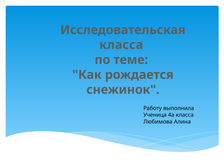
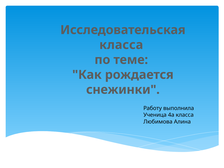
снежинок: снежинок -> снежинки
